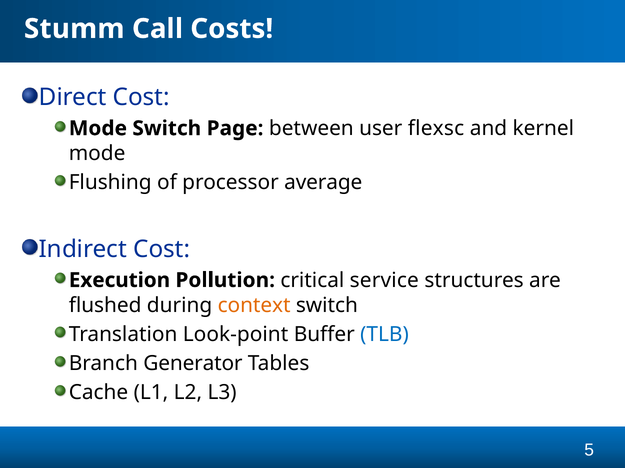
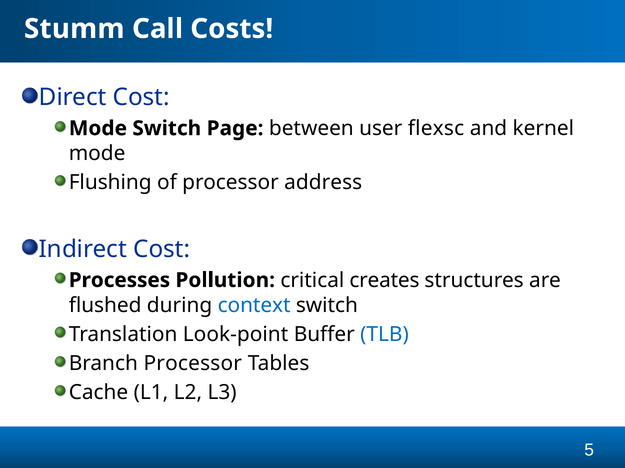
average: average -> address
Execution: Execution -> Processes
service: service -> creates
context colour: orange -> blue
Branch Generator: Generator -> Processor
